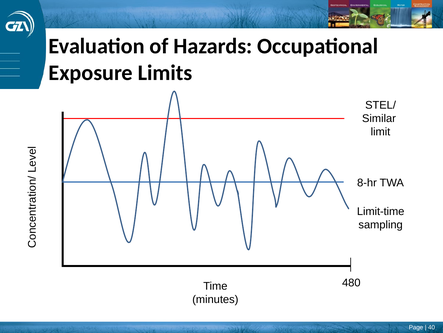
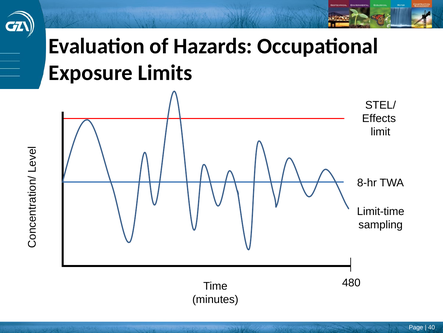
Similar: Similar -> Effects
